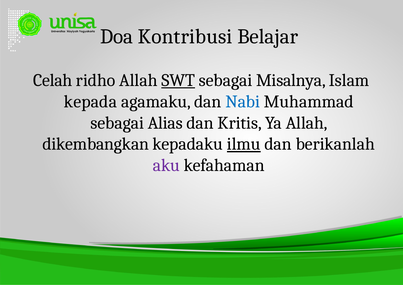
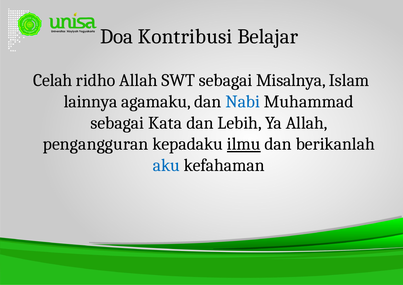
SWT underline: present -> none
kepada: kepada -> lainnya
Alias: Alias -> Kata
Kritis: Kritis -> Lebih
dikembangkan: dikembangkan -> pengangguran
aku colour: purple -> blue
